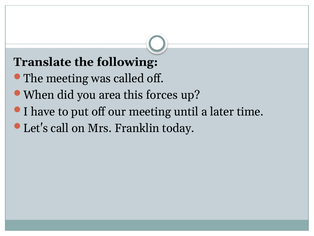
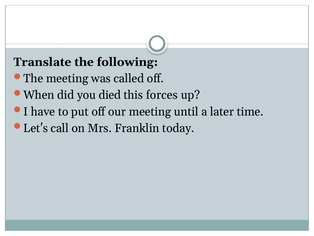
area: area -> died
